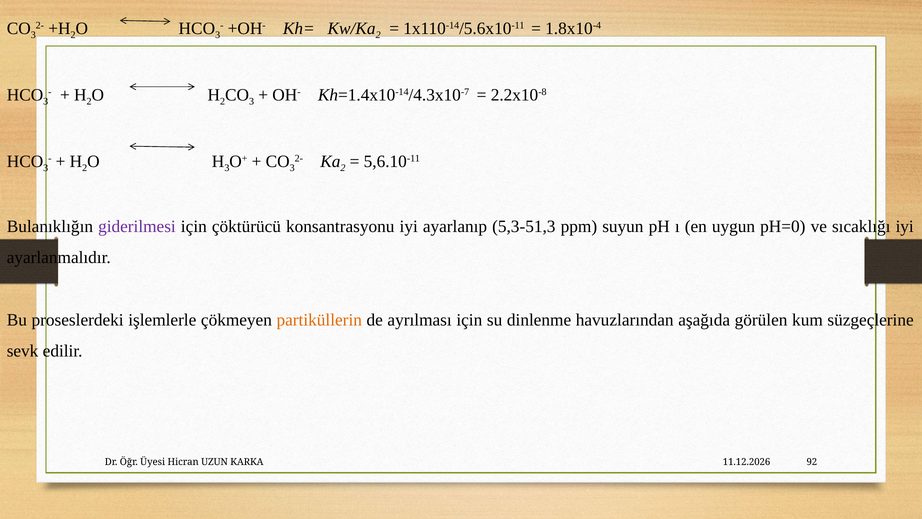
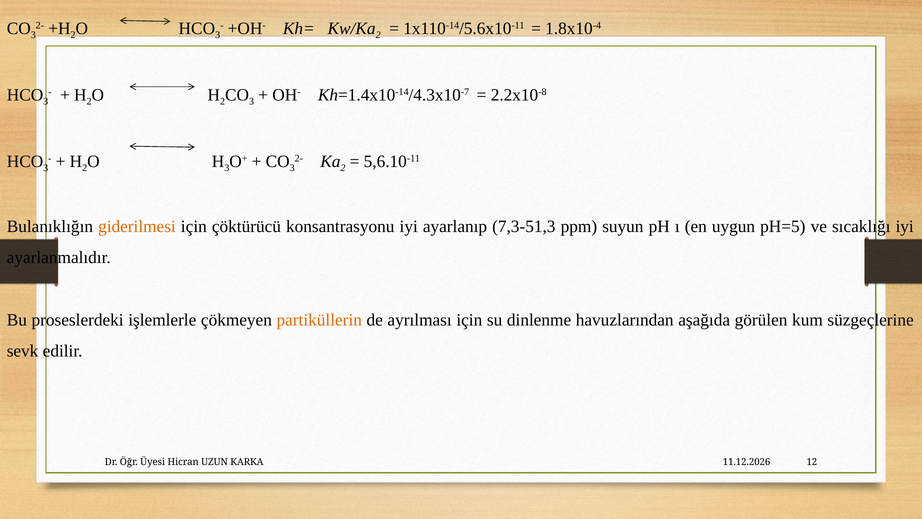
giderilmesi colour: purple -> orange
5,3-51,3: 5,3-51,3 -> 7,3-51,3
pH=0: pH=0 -> pH=5
92: 92 -> 12
